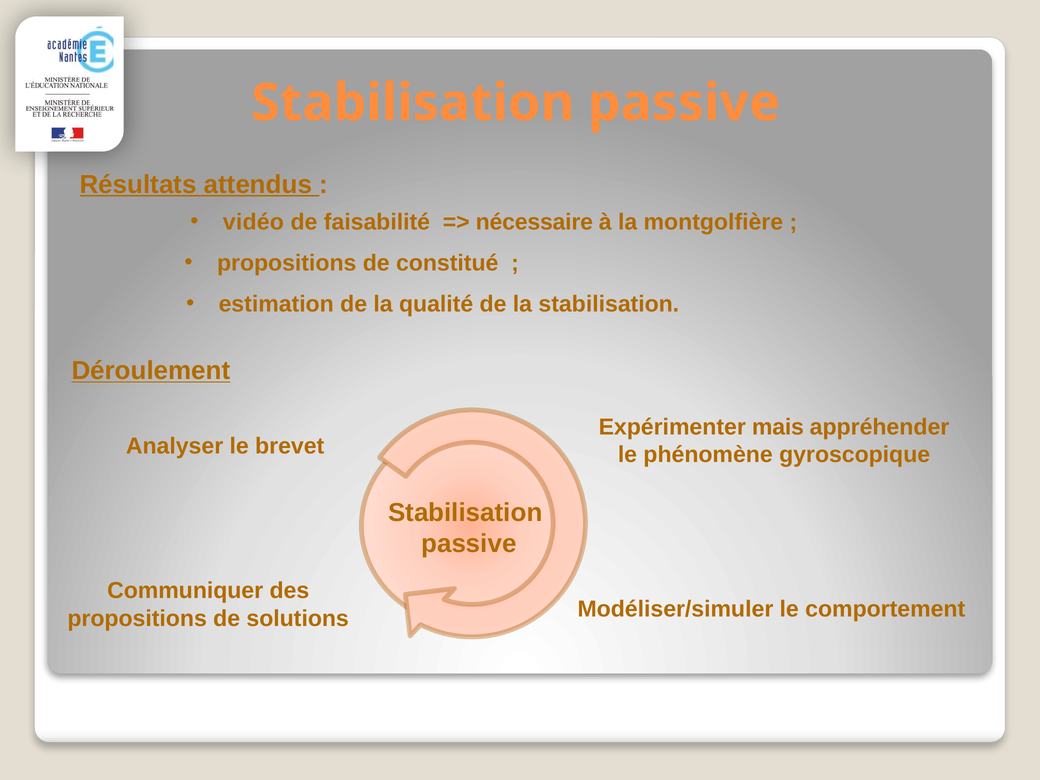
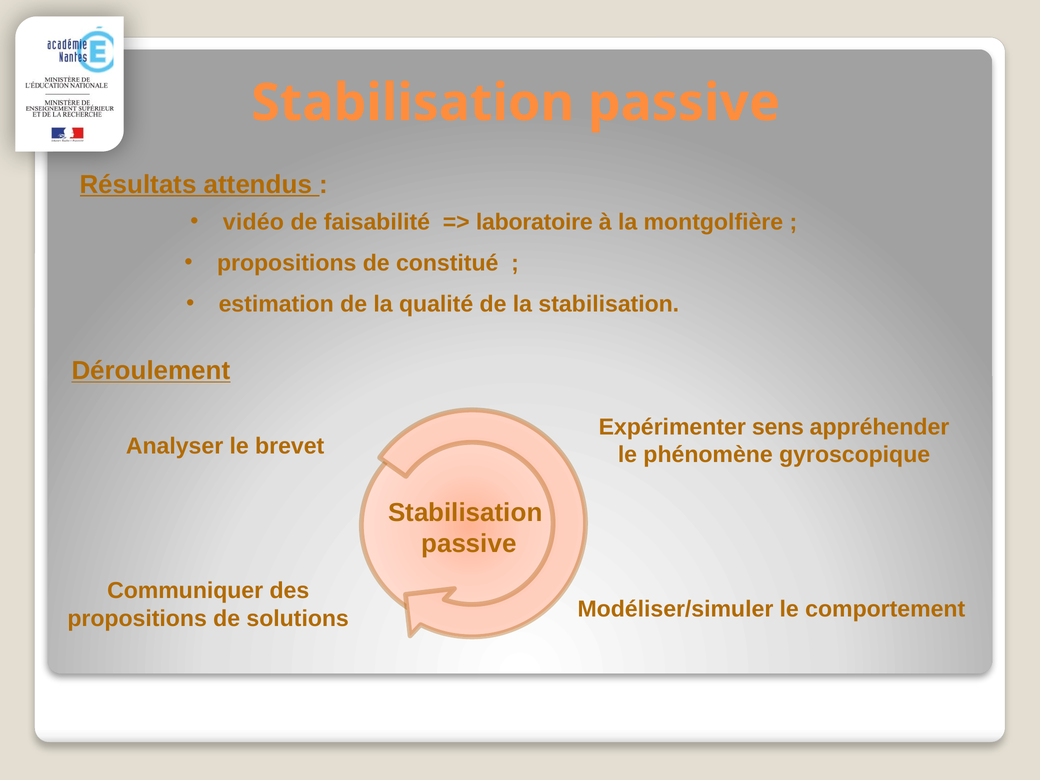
nécessaire: nécessaire -> laboratoire
mais: mais -> sens
